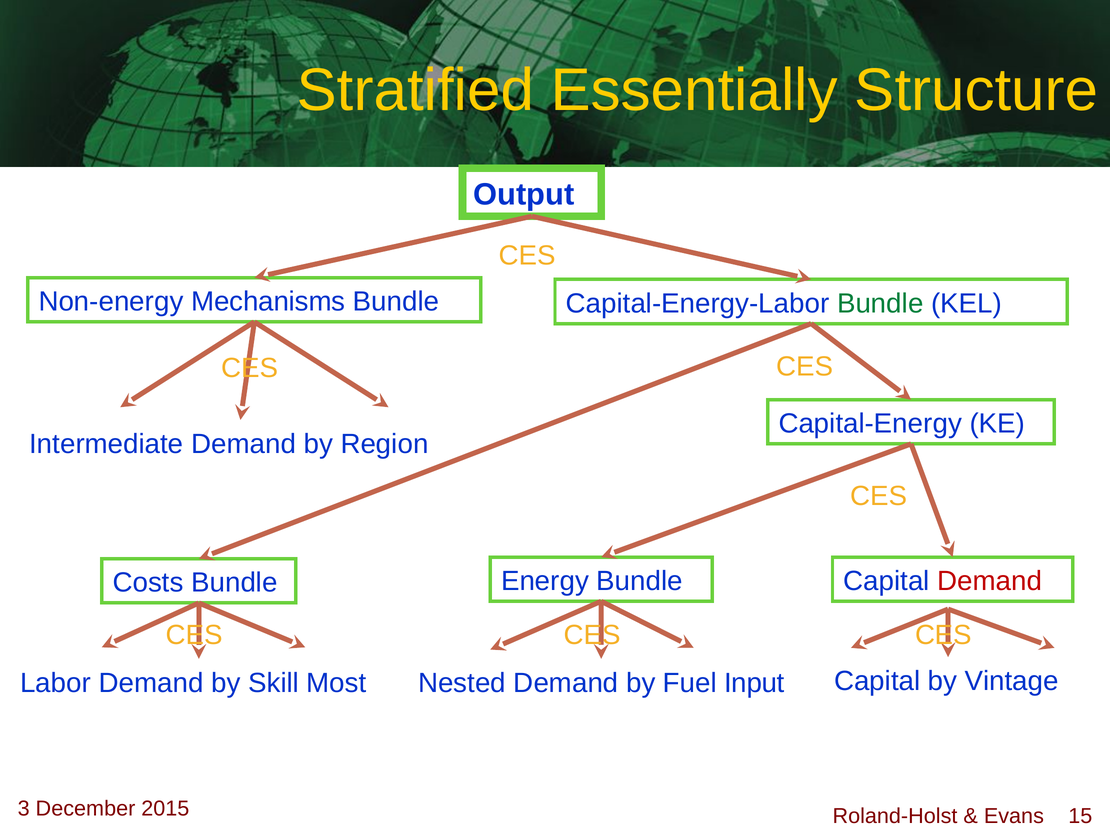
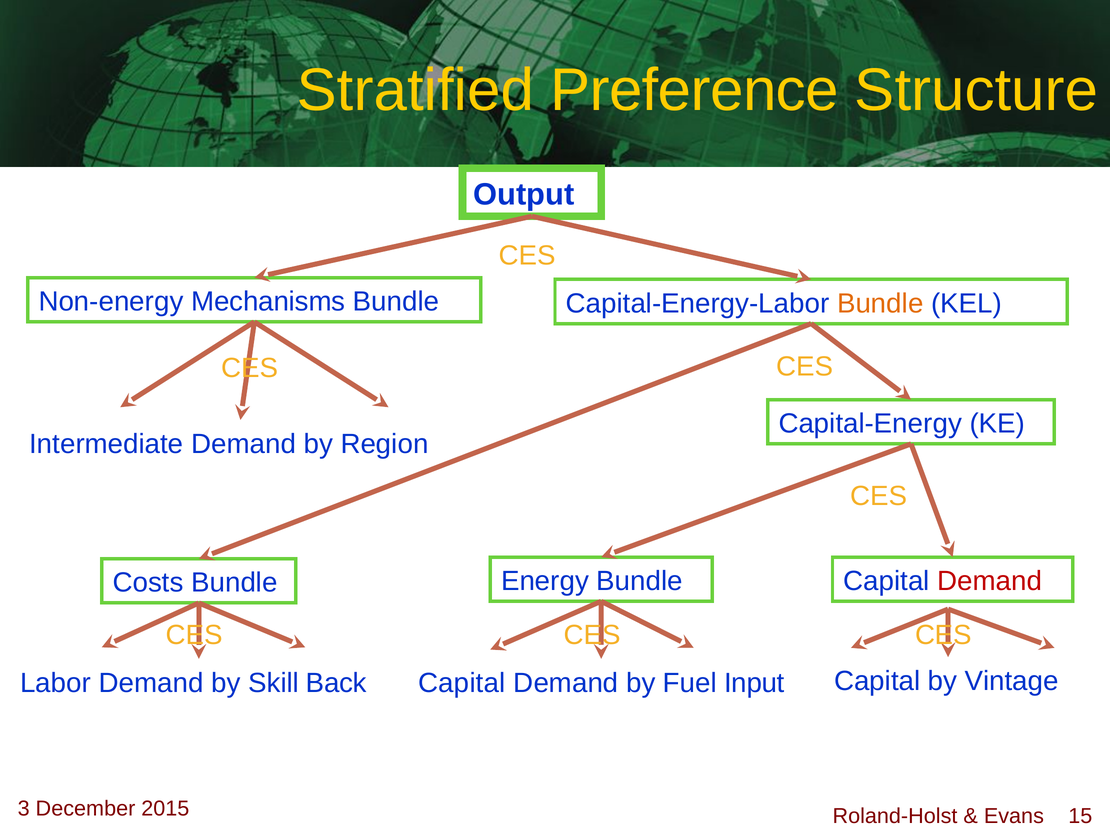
Essentially: Essentially -> Preference
Bundle at (880, 303) colour: green -> orange
Most: Most -> Back
Nested at (462, 682): Nested -> Capital
